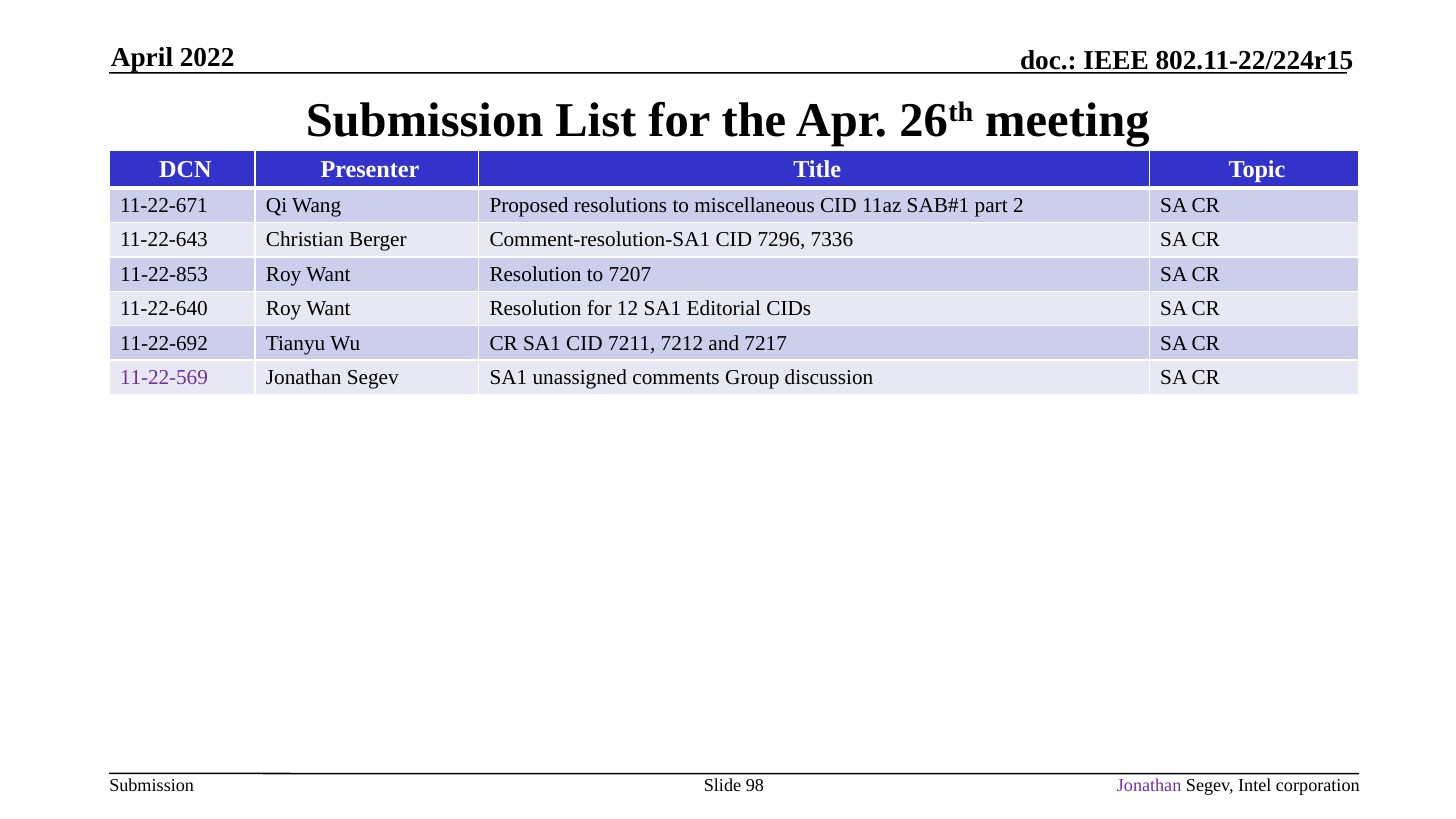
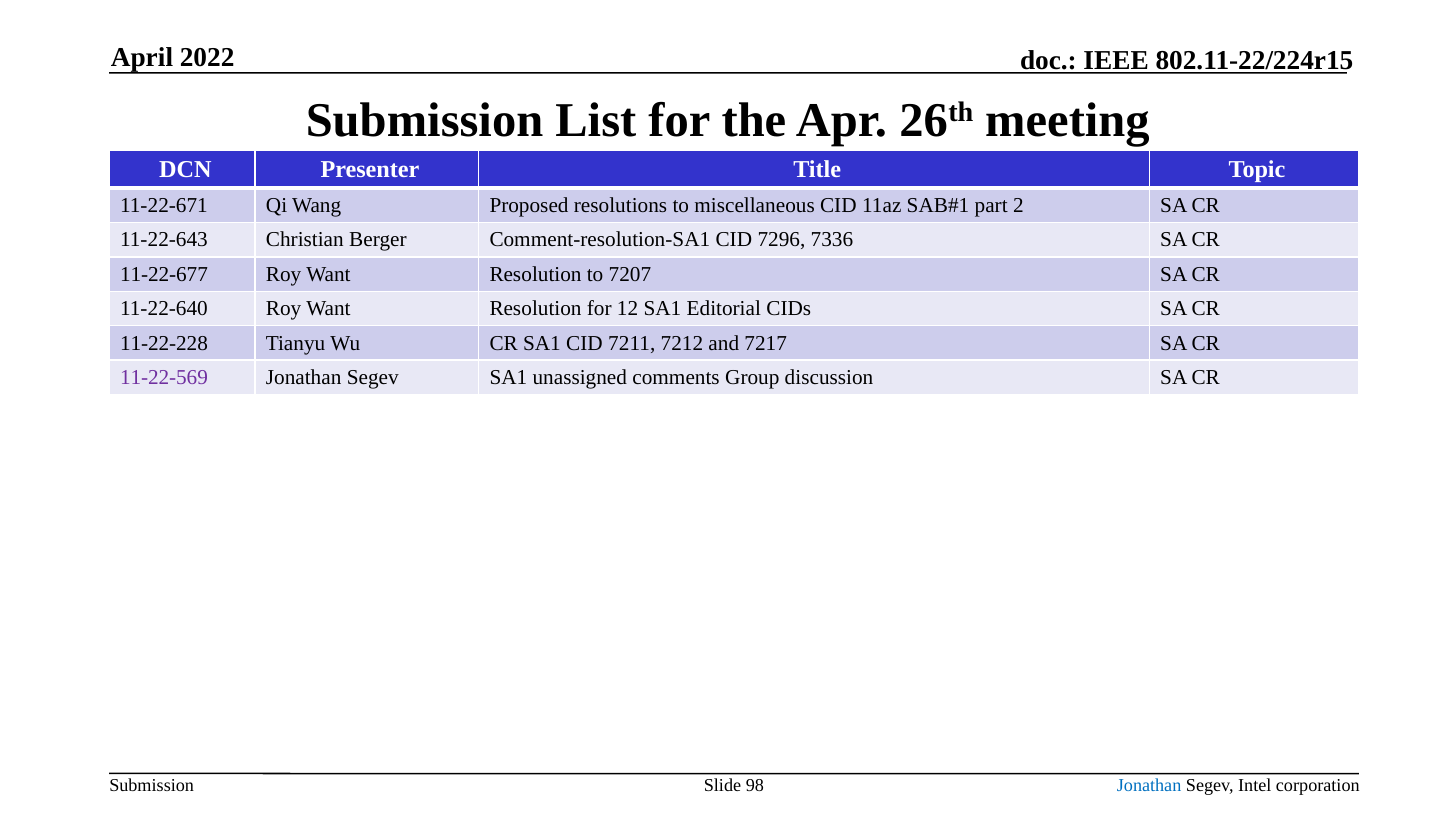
11-22-853: 11-22-853 -> 11-22-677
11-22-692: 11-22-692 -> 11-22-228
Jonathan at (1149, 785) colour: purple -> blue
